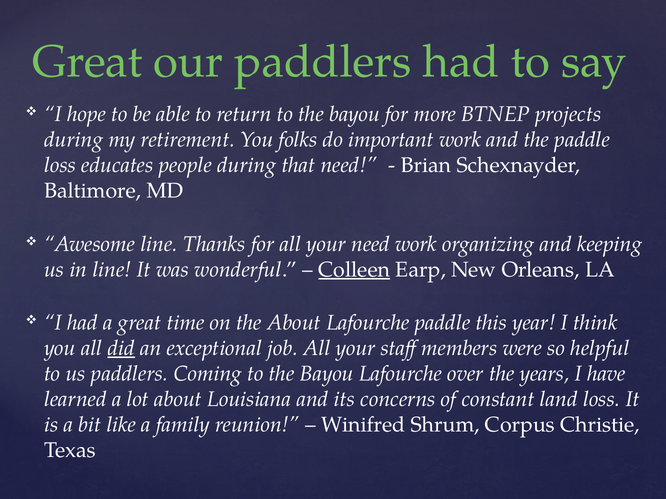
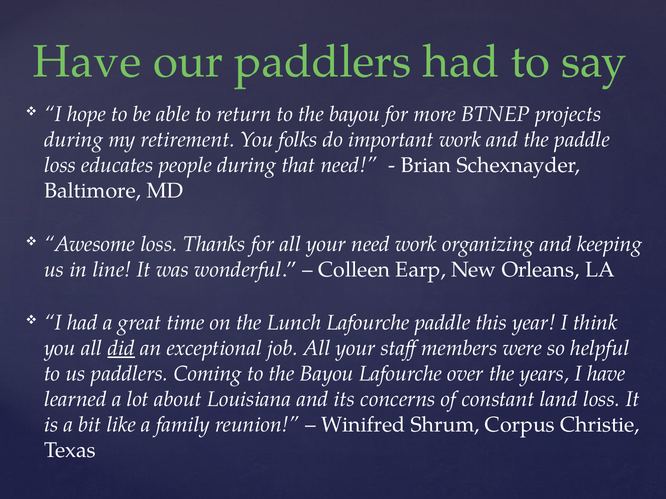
Great at (87, 62): Great -> Have
Awesome line: line -> loss
Colleen underline: present -> none
the About: About -> Lunch
